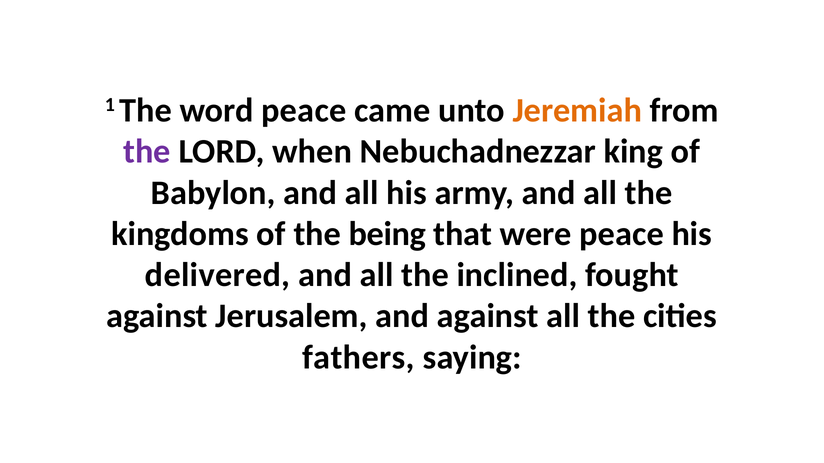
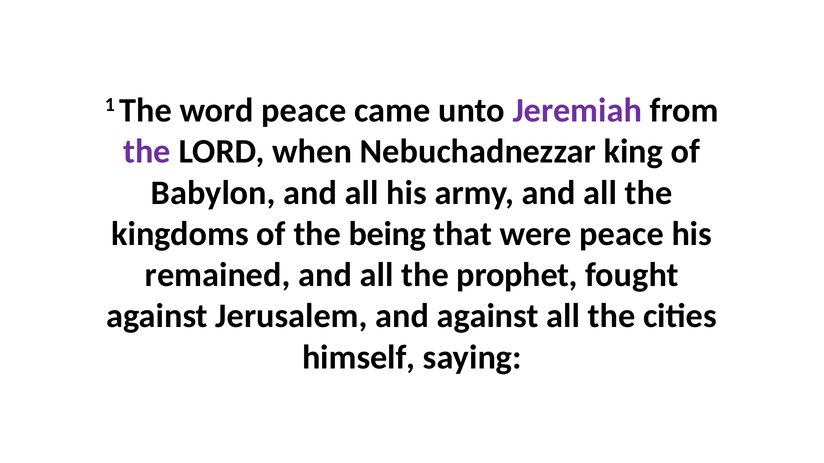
Jeremiah colour: orange -> purple
delivered: delivered -> remained
inclined: inclined -> prophet
fathers: fathers -> himself
